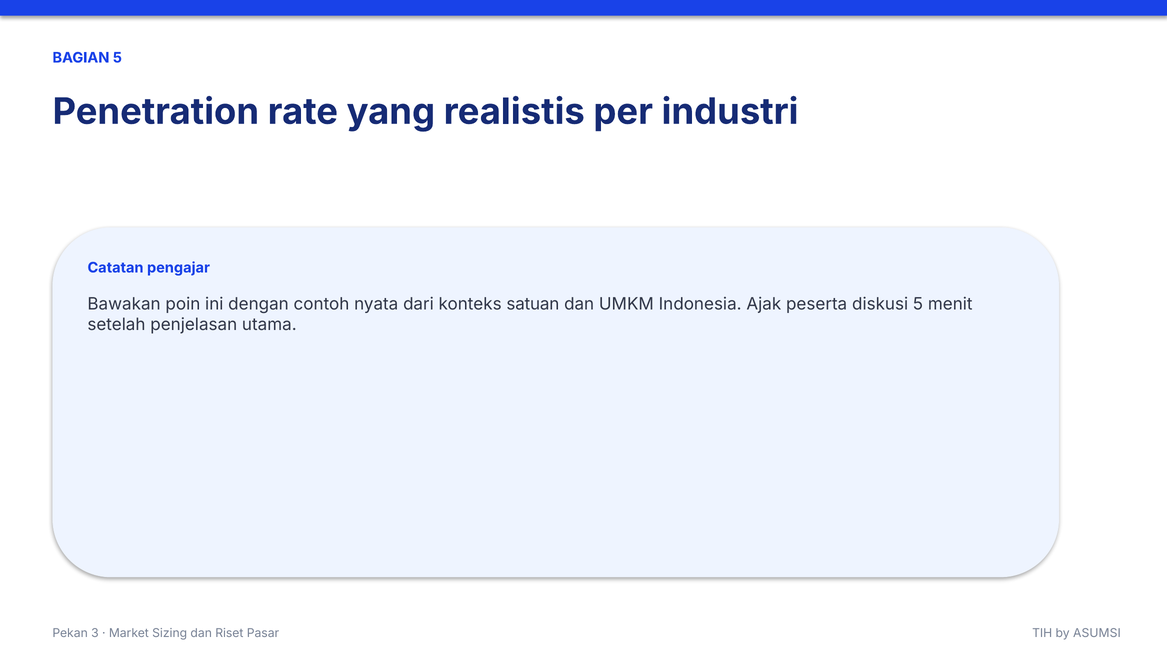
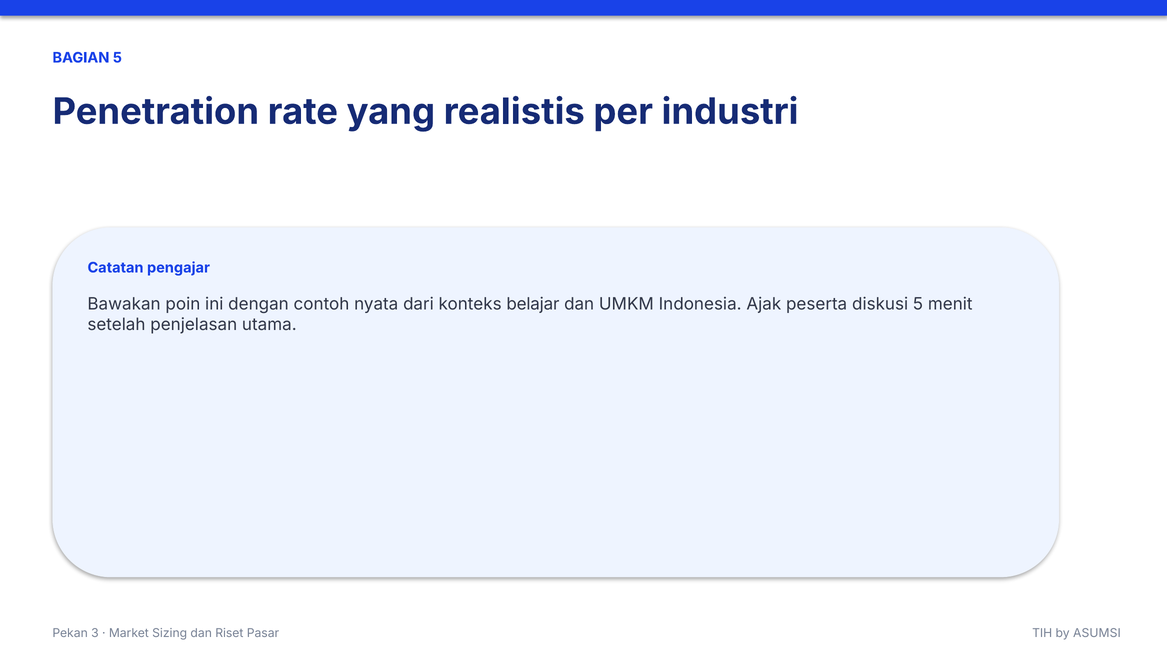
satuan: satuan -> belajar
